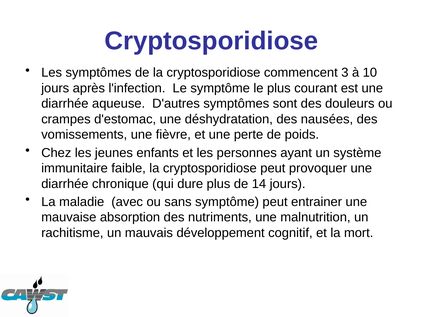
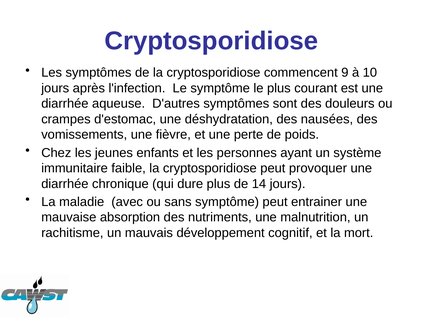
3: 3 -> 9
